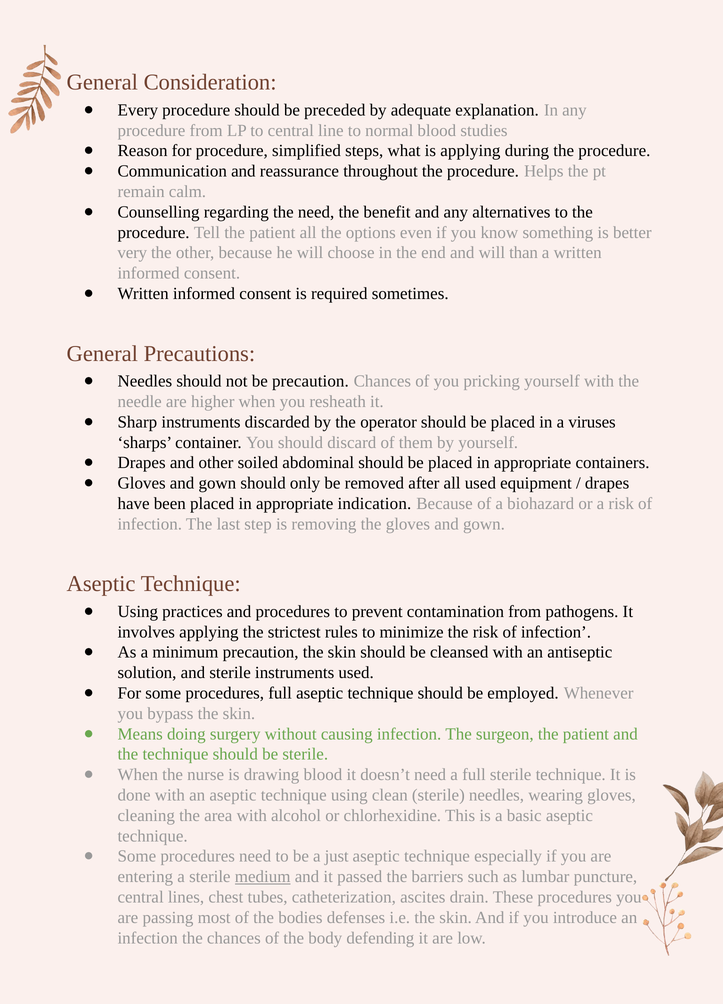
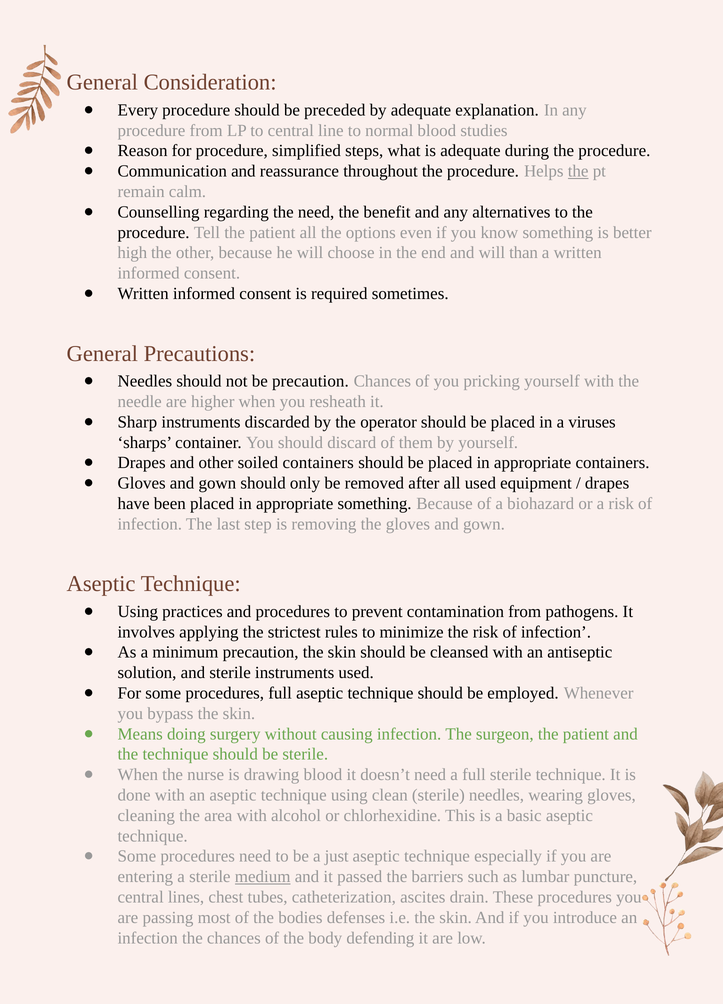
is applying: applying -> adequate
the at (578, 171) underline: none -> present
very: very -> high
soiled abdominal: abdominal -> containers
appropriate indication: indication -> something
